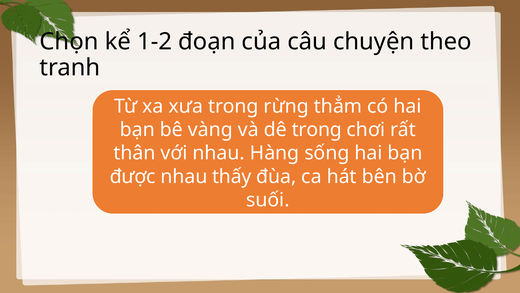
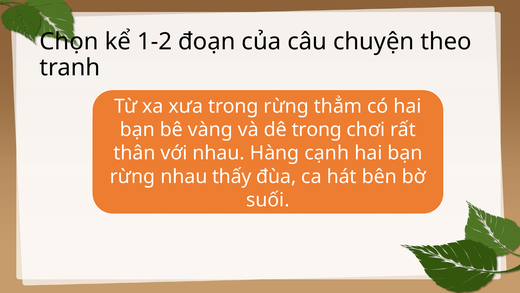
sống: sống -> cạnh
được at (133, 176): được -> rừng
